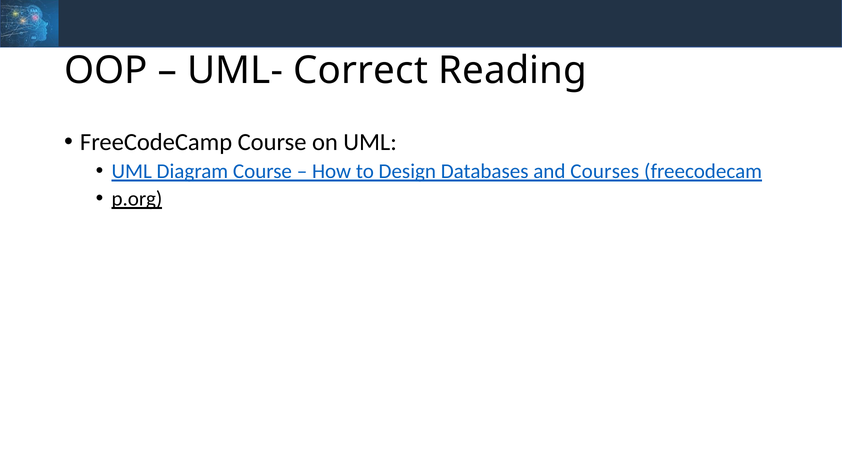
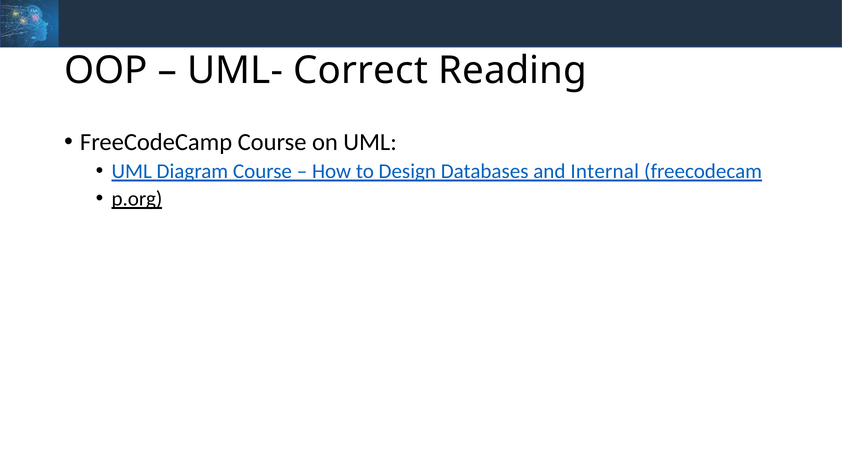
Courses: Courses -> Internal
